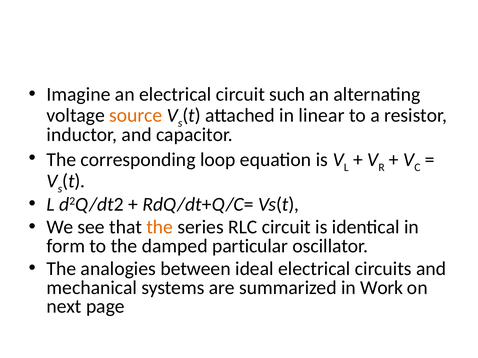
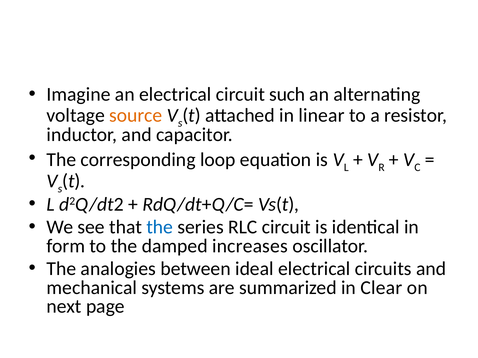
the at (160, 227) colour: orange -> blue
particular: particular -> increases
Work: Work -> Clear
